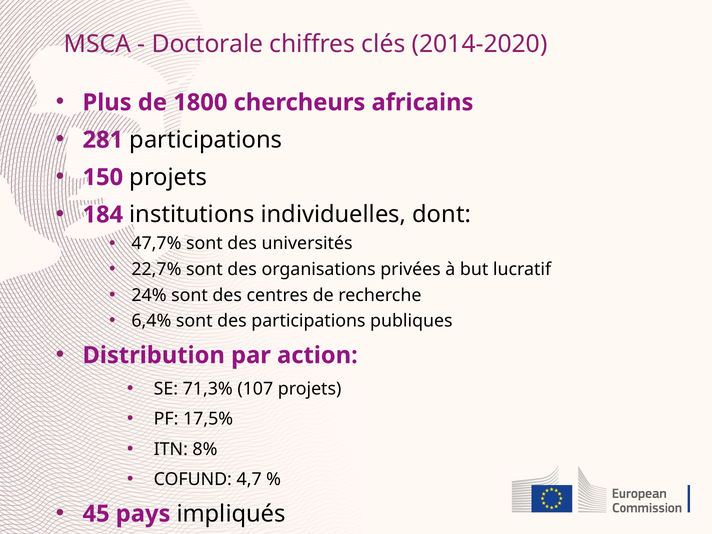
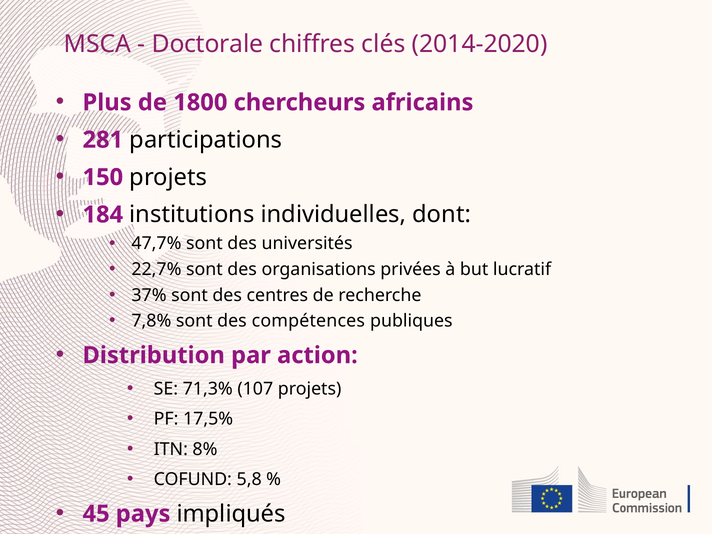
24%: 24% -> 37%
6,4%: 6,4% -> 7,8%
des participations: participations -> compétences
4,7: 4,7 -> 5,8
